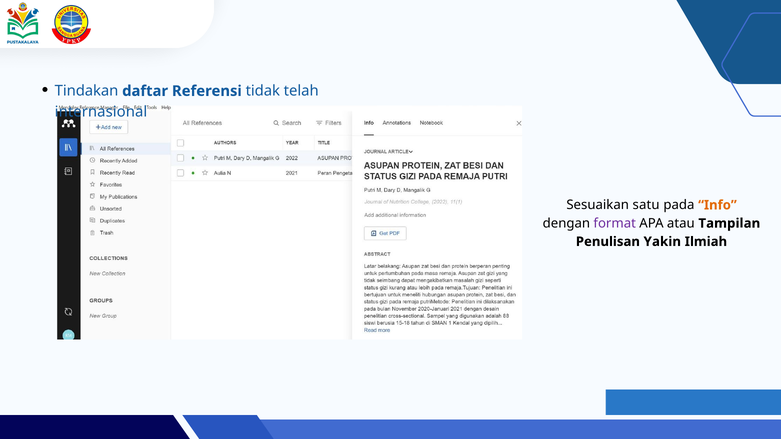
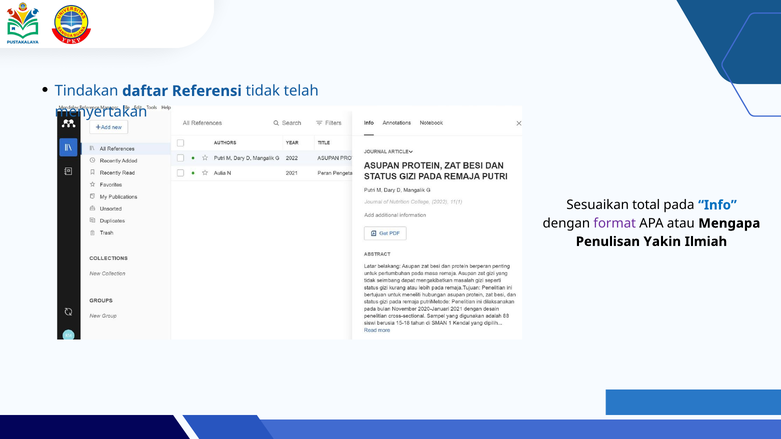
internasional: internasional -> menyertakan
satu: satu -> total
Info colour: orange -> blue
Tampilan: Tampilan -> Mengapa
